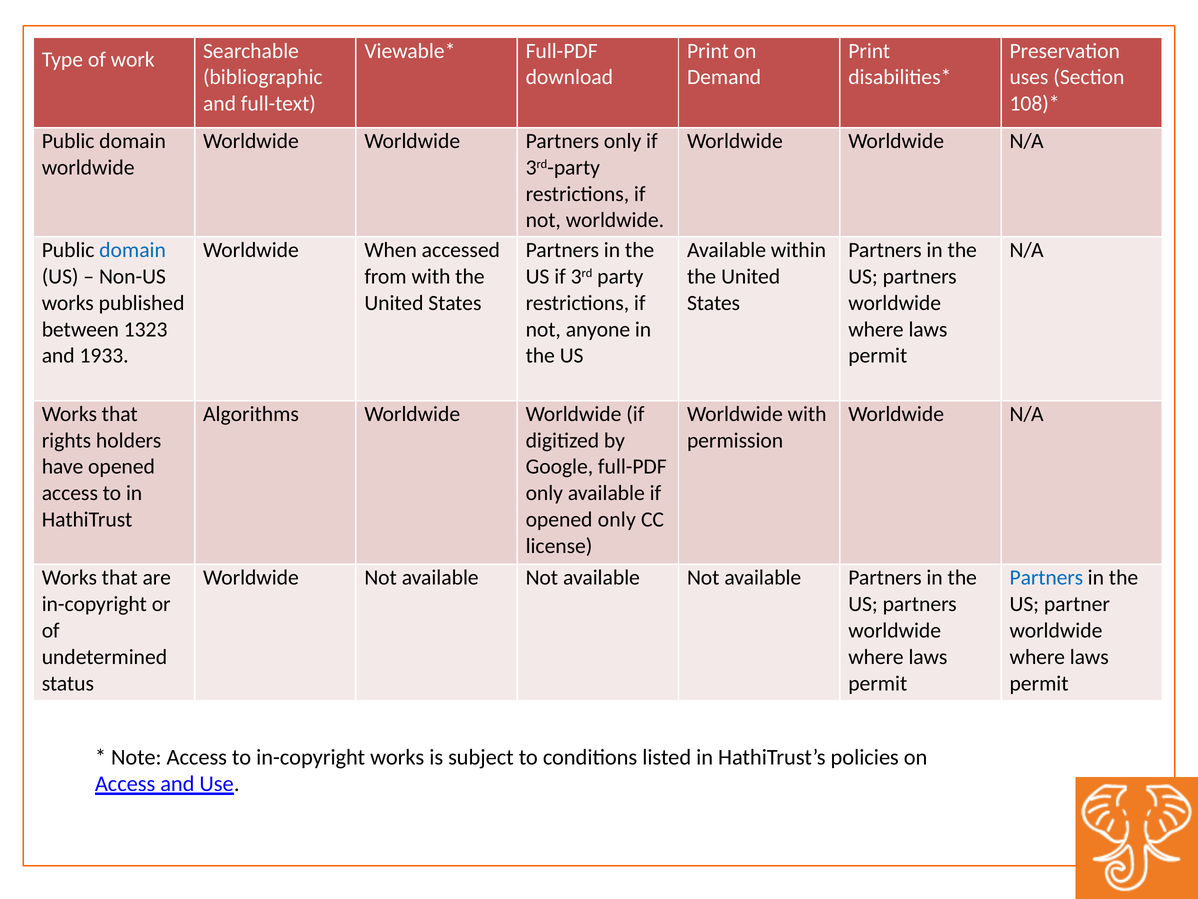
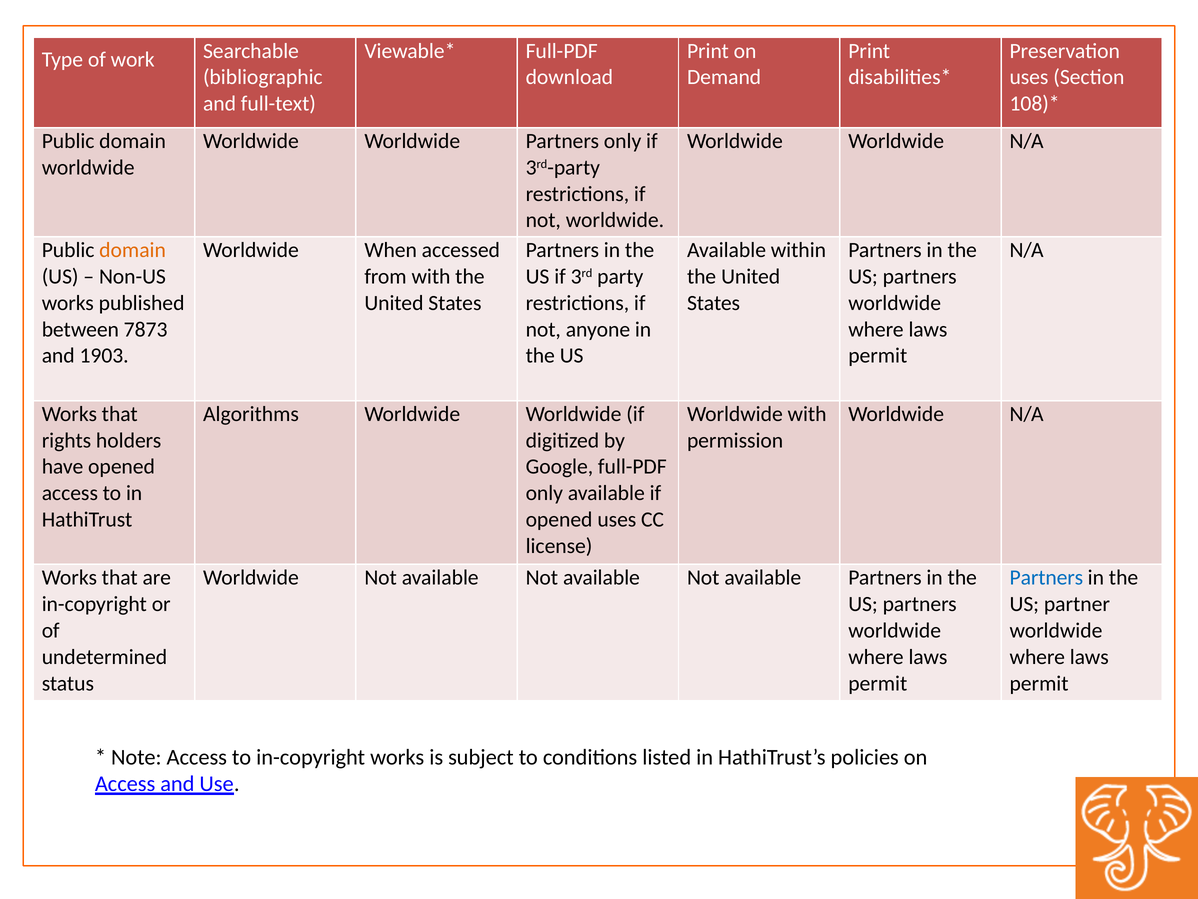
domain at (133, 250) colour: blue -> orange
1323: 1323 -> 7873
1933: 1933 -> 1903
opened only: only -> uses
